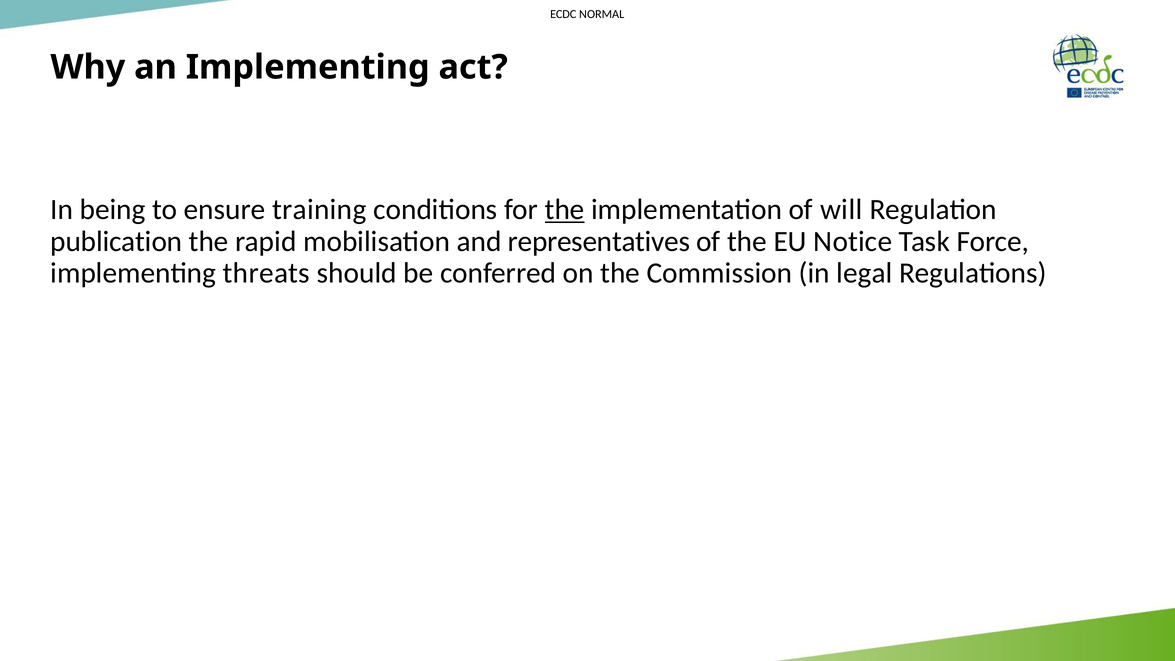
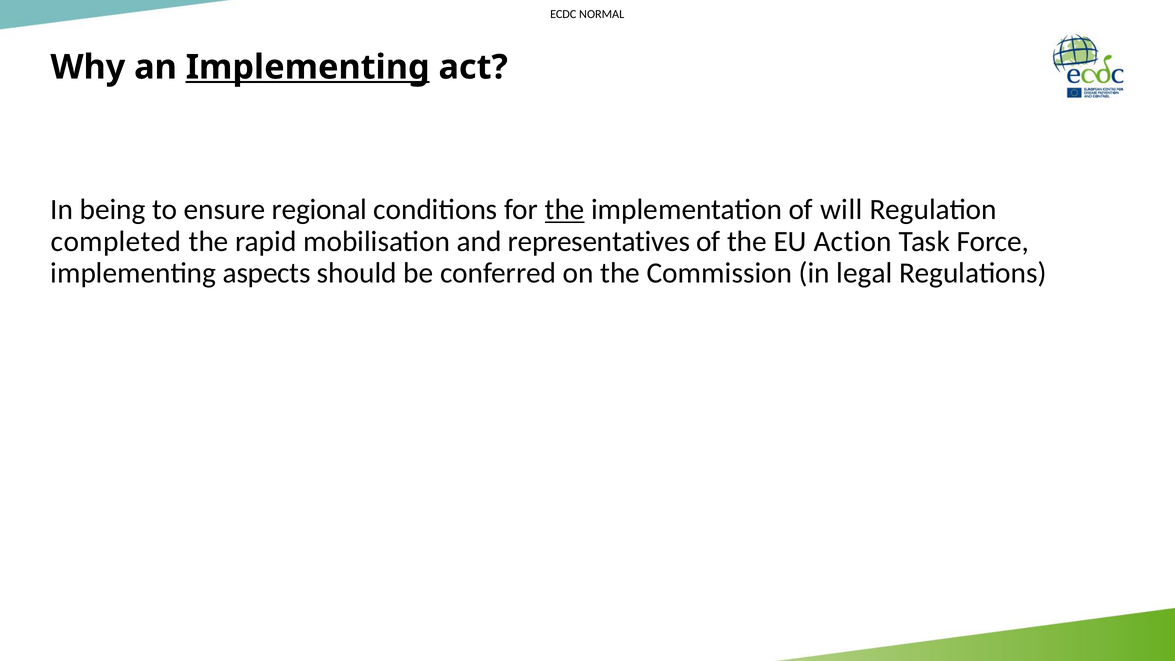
Implementing at (308, 67) underline: none -> present
training: training -> regional
publication: publication -> completed
Notice: Notice -> Action
threats: threats -> aspects
